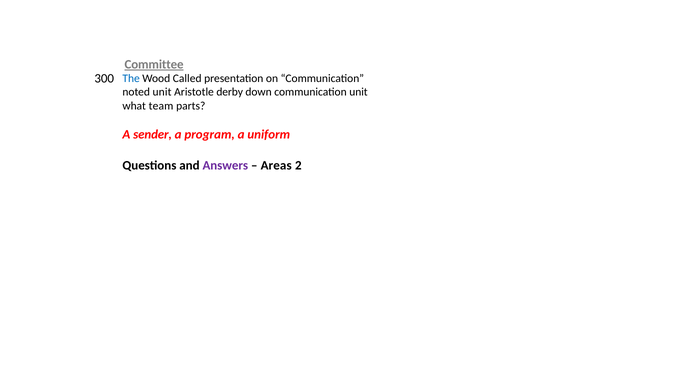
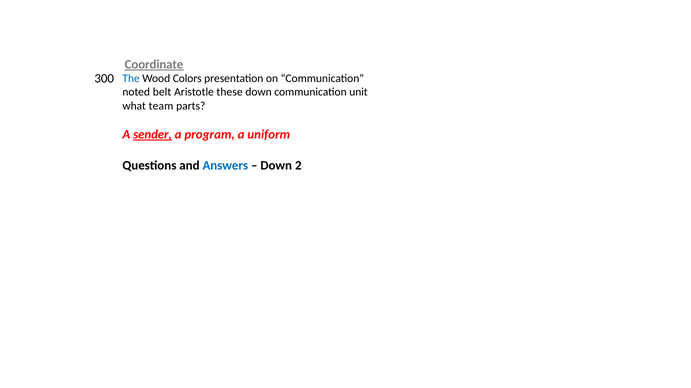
Committee: Committee -> Coordinate
Called: Called -> Colors
noted unit: unit -> belt
derby: derby -> these
sender underline: none -> present
Answers colour: purple -> blue
Areas at (276, 166): Areas -> Down
